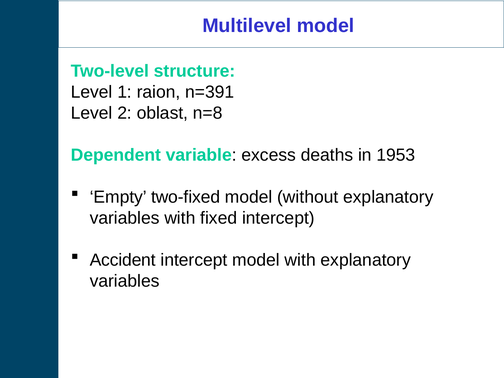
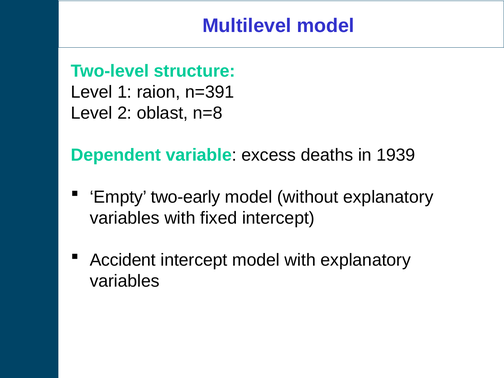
1953: 1953 -> 1939
two-fixed: two-fixed -> two-early
